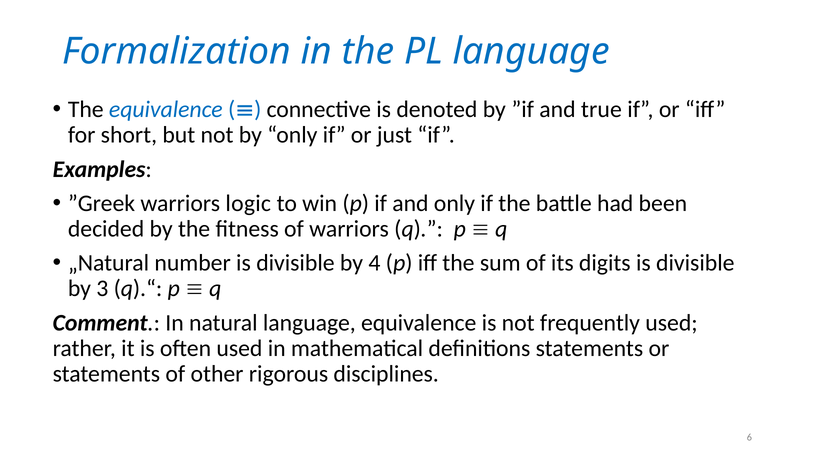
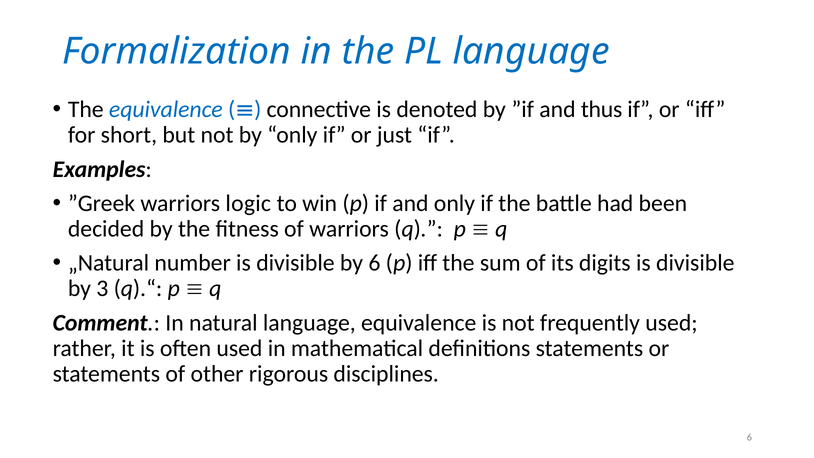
true: true -> thus
by 4: 4 -> 6
